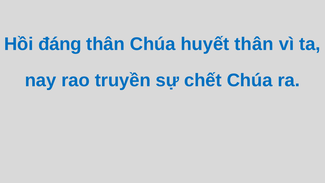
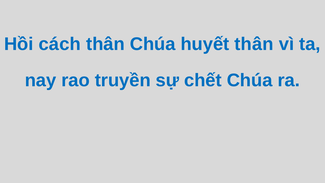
đáng: đáng -> cách
